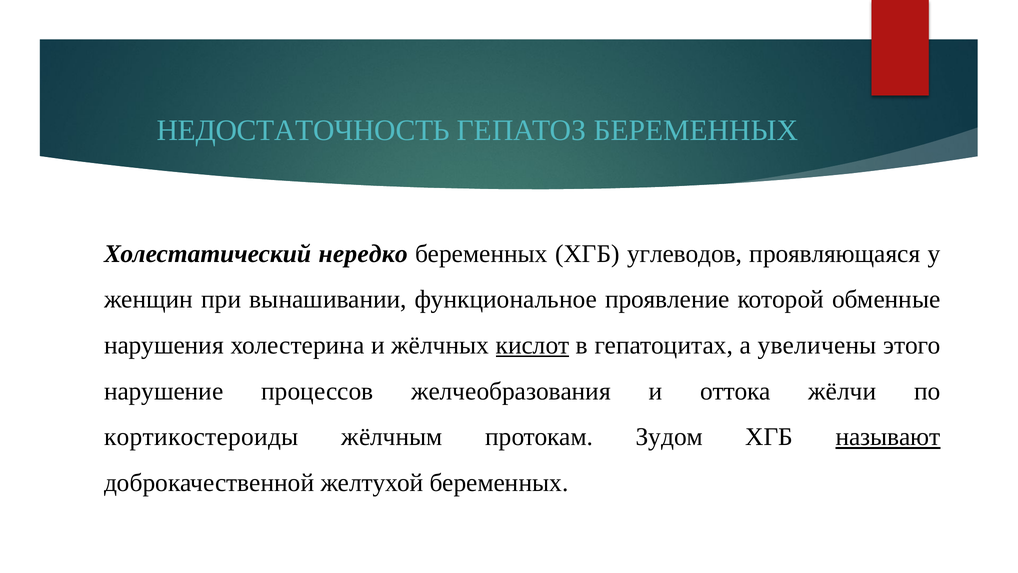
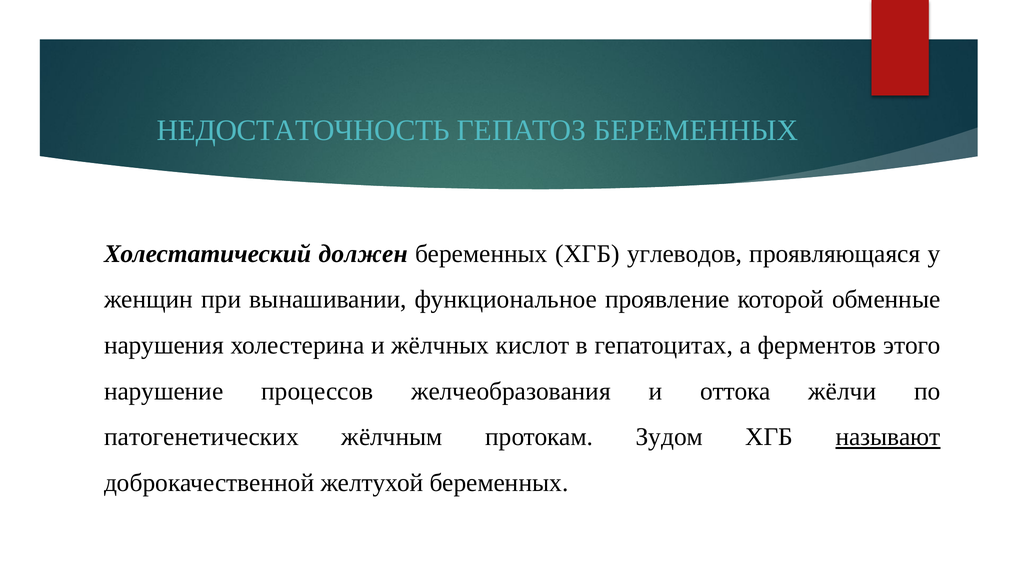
нередко: нередко -> должен
кислот underline: present -> none
увеличены: увеличены -> ферментов
кортикостероиды: кортикостероиды -> патогенетических
